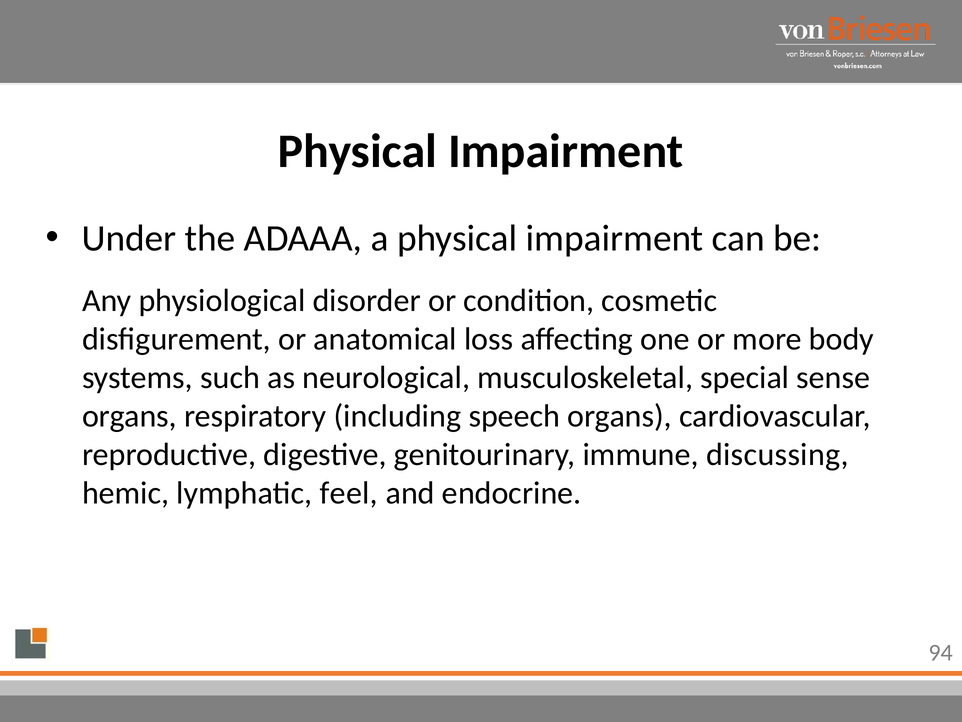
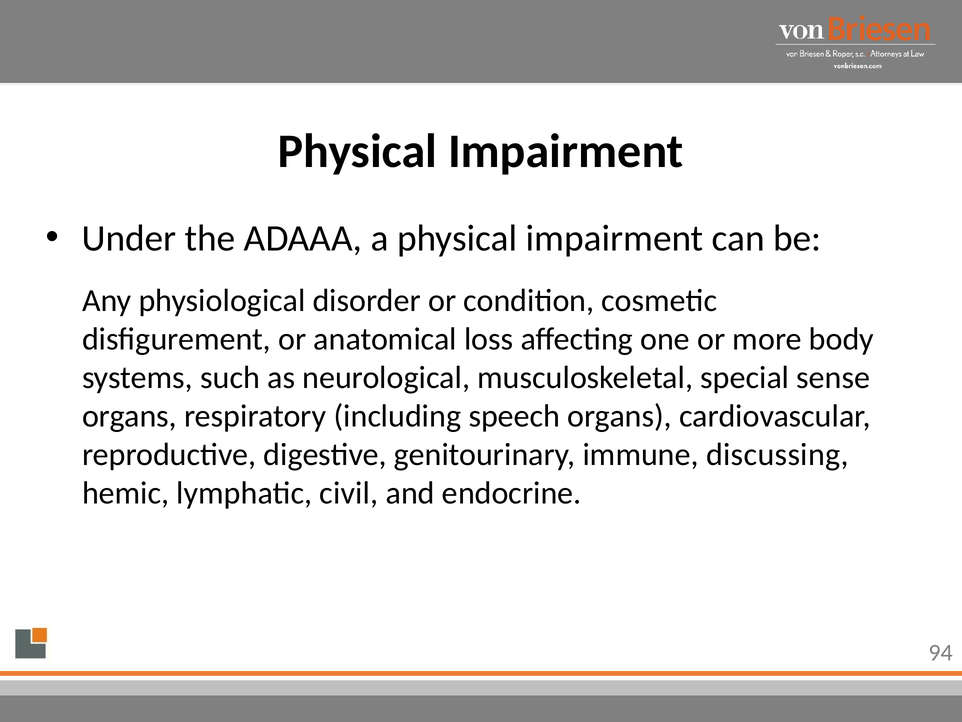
feel: feel -> civil
